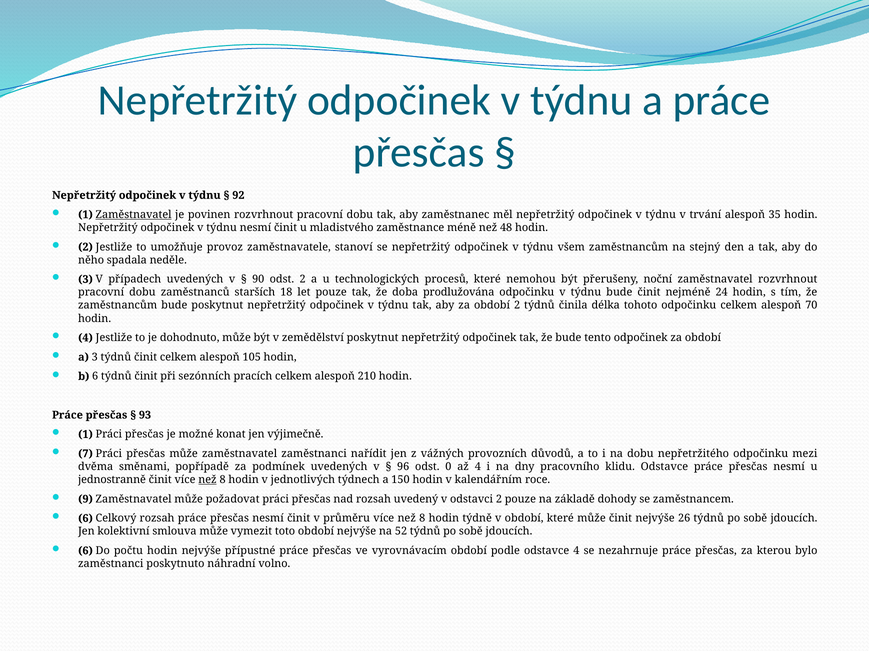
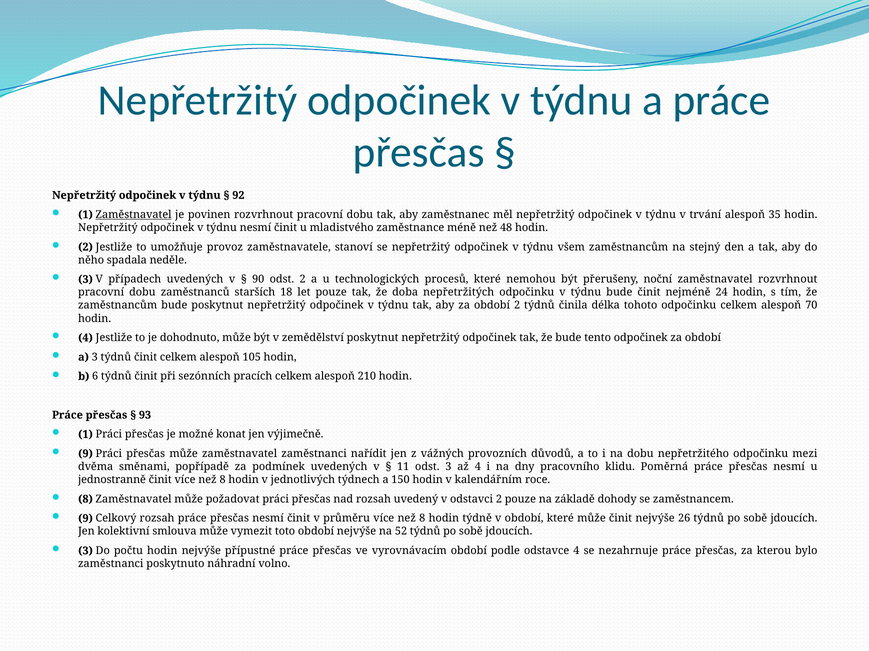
prodlužována: prodlužována -> nepřetržitých
7 at (85, 454): 7 -> 9
96: 96 -> 11
odst 0: 0 -> 3
klidu Odstavce: Odstavce -> Poměrná
než at (208, 480) underline: present -> none
9 at (85, 500): 9 -> 8
6 at (85, 519): 6 -> 9
6 at (85, 551): 6 -> 3
